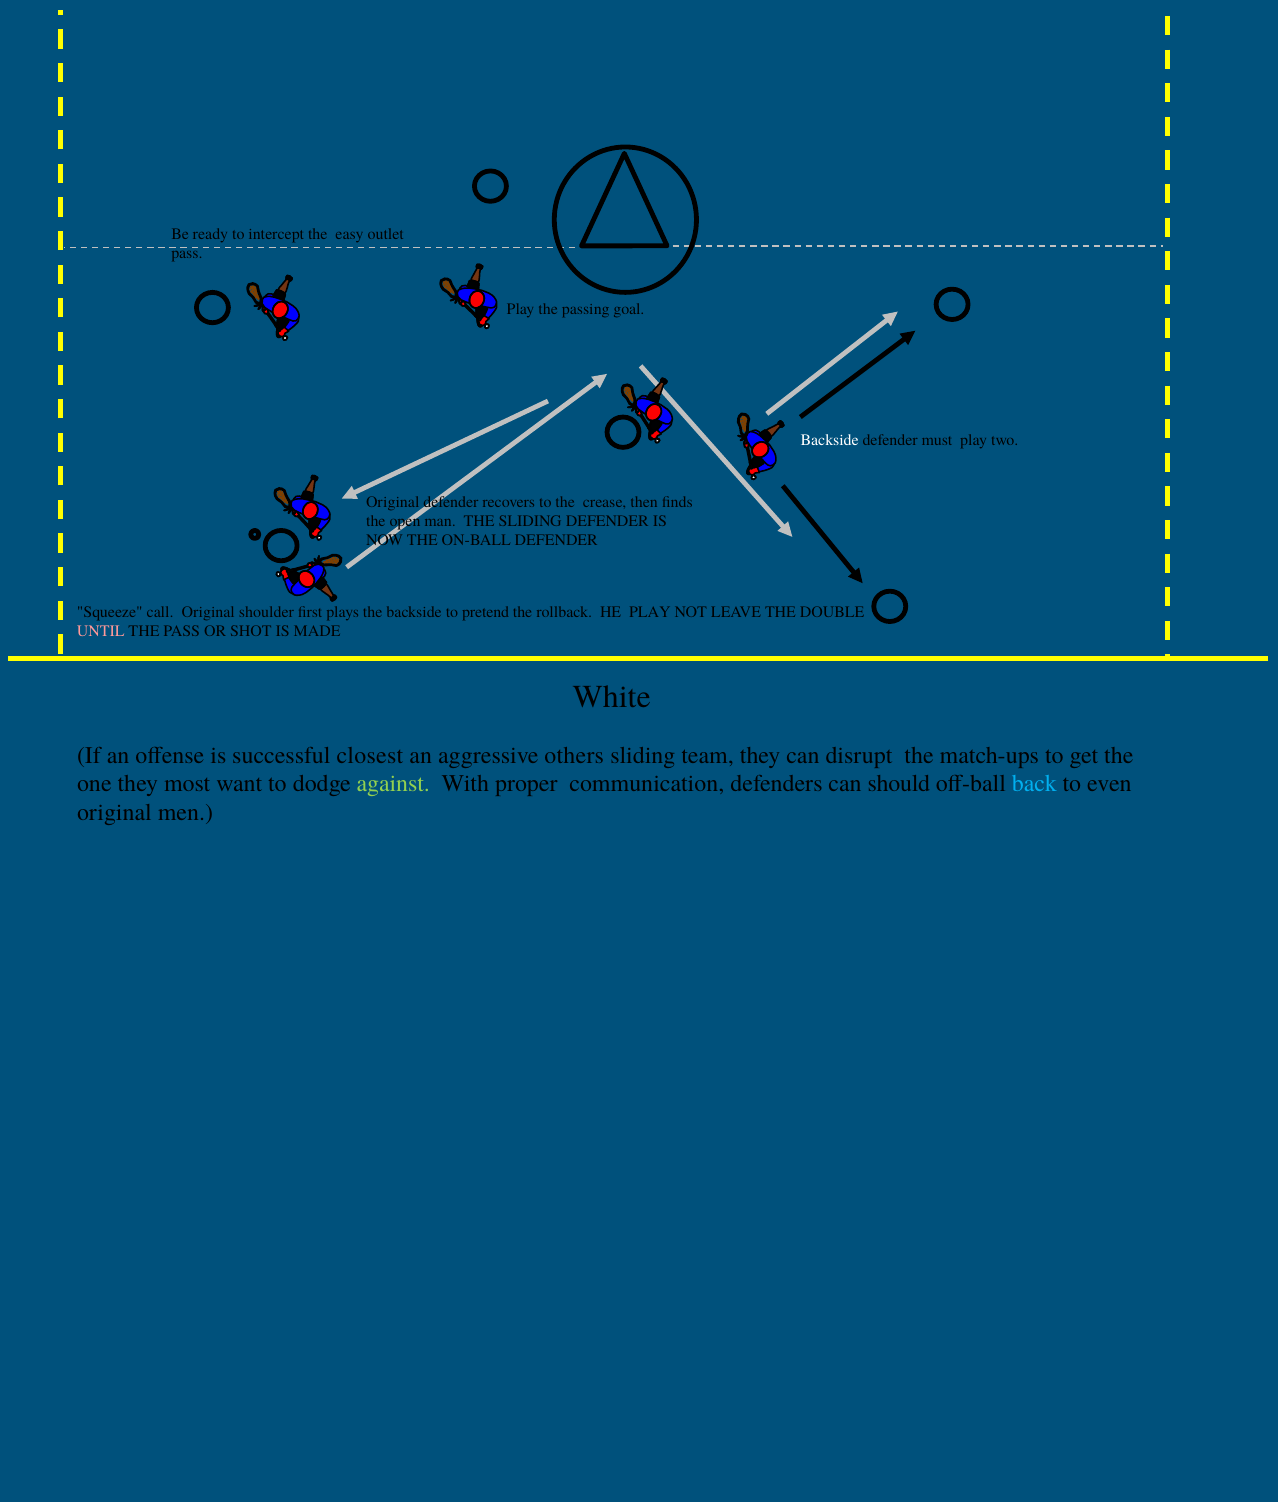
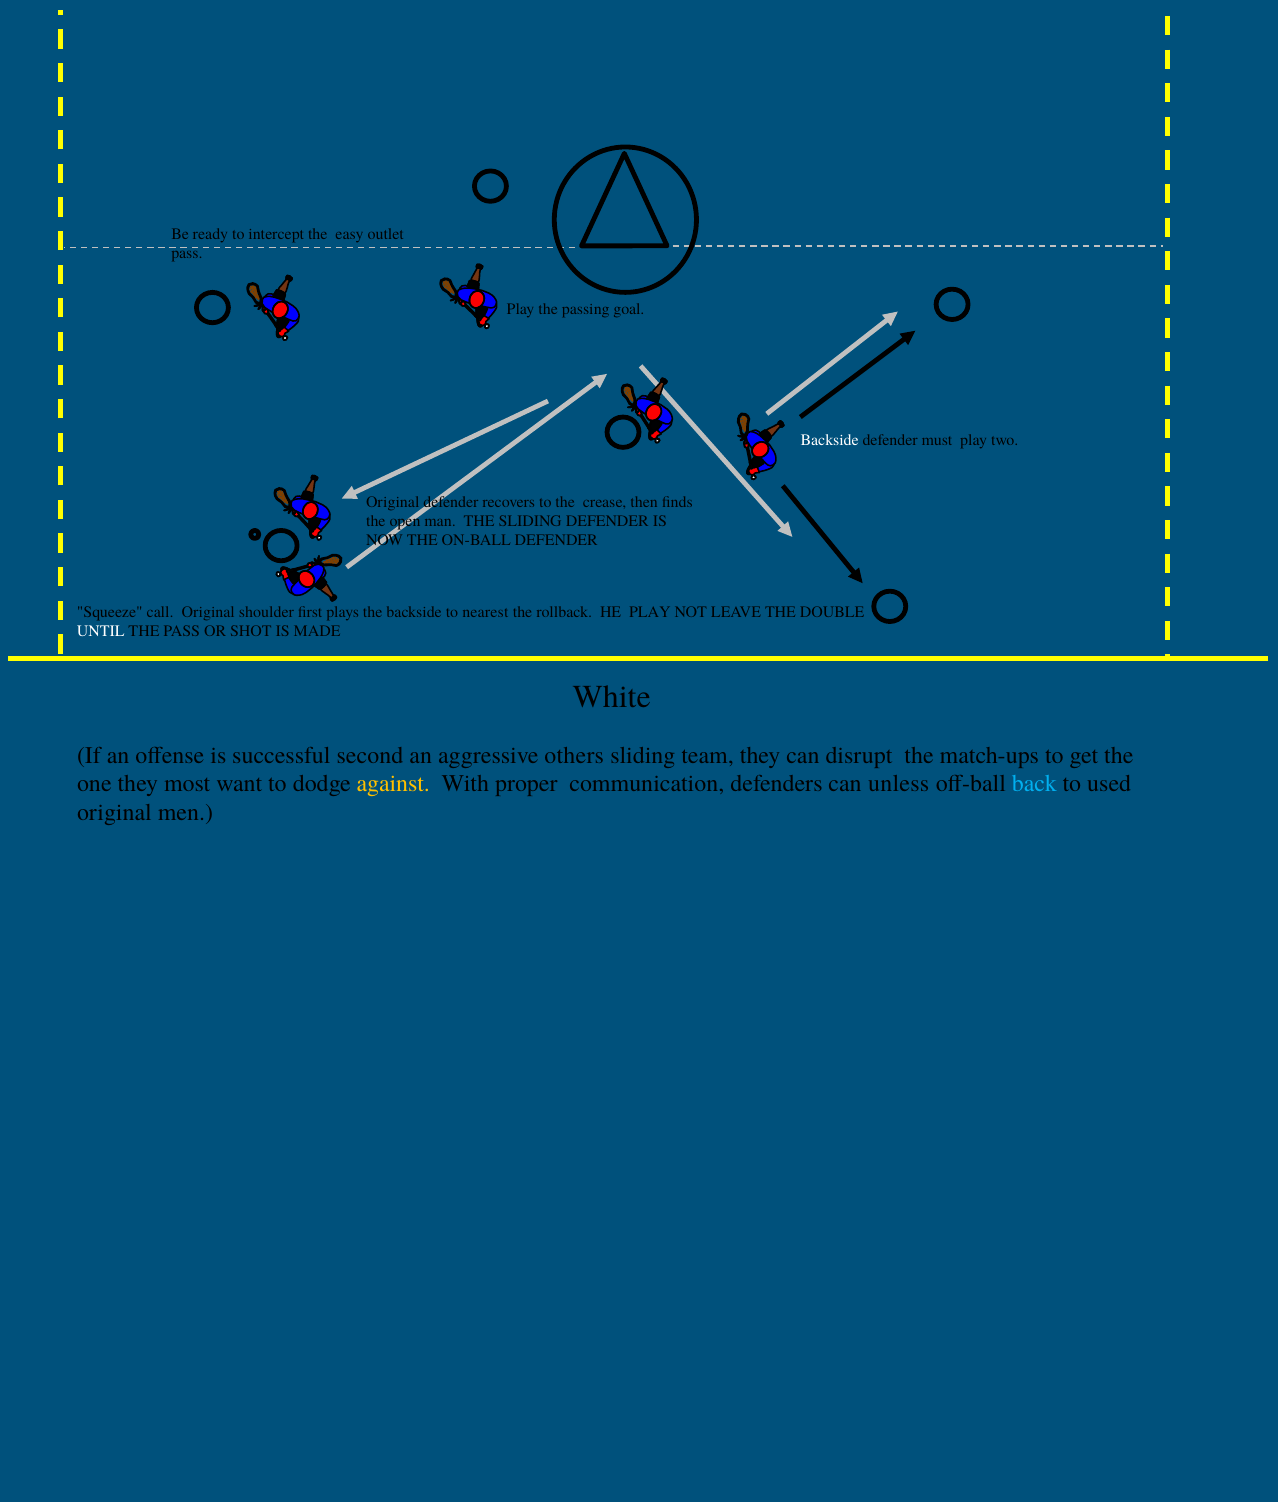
pretend: pretend -> nearest
UNTIL colour: pink -> white
closest: closest -> second
against colour: light green -> yellow
should: should -> unless
even: even -> used
